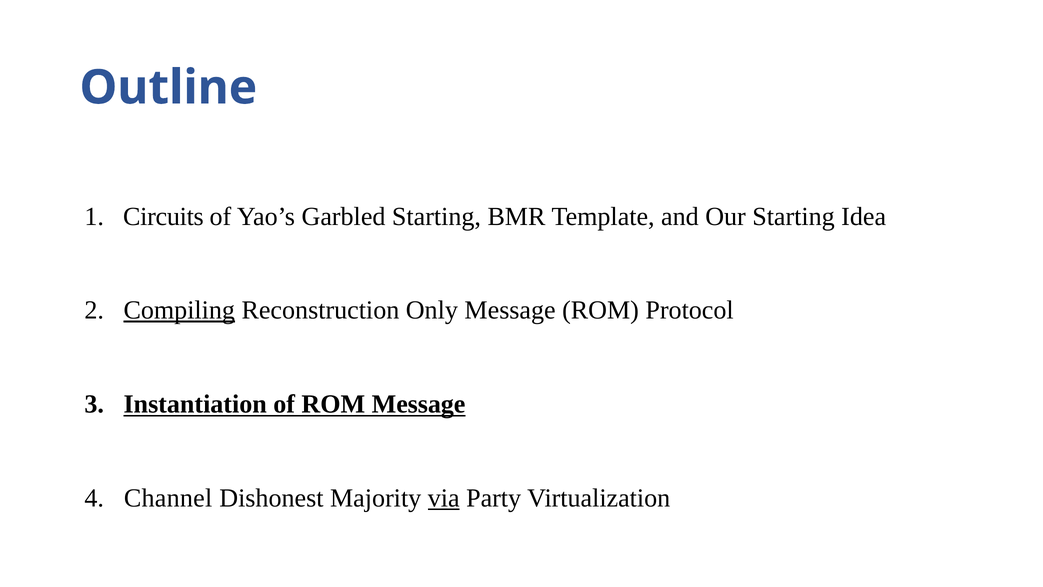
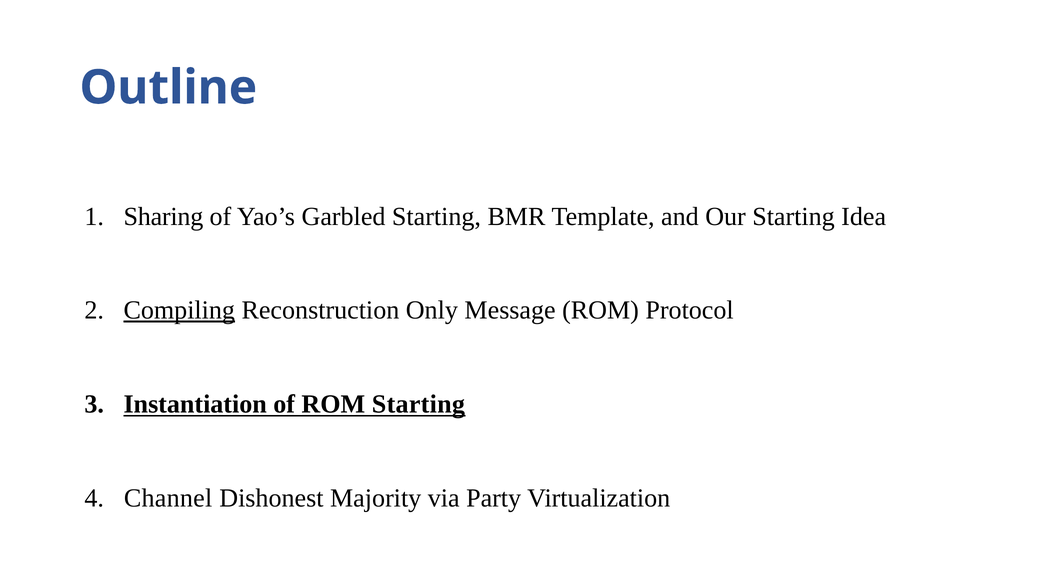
Circuits: Circuits -> Sharing
ROM Message: Message -> Starting
via underline: present -> none
